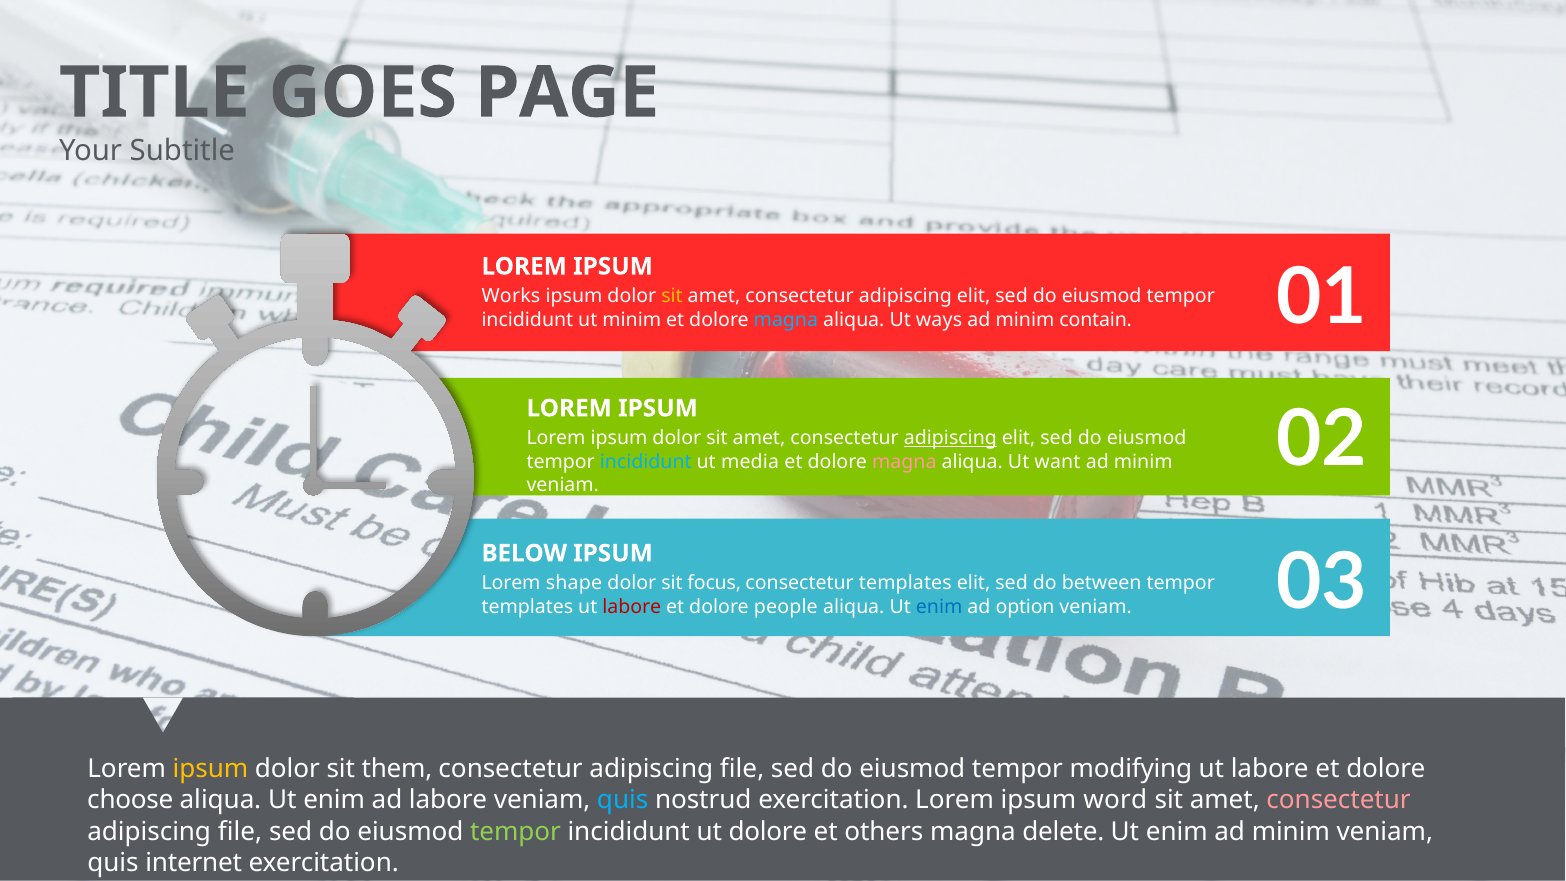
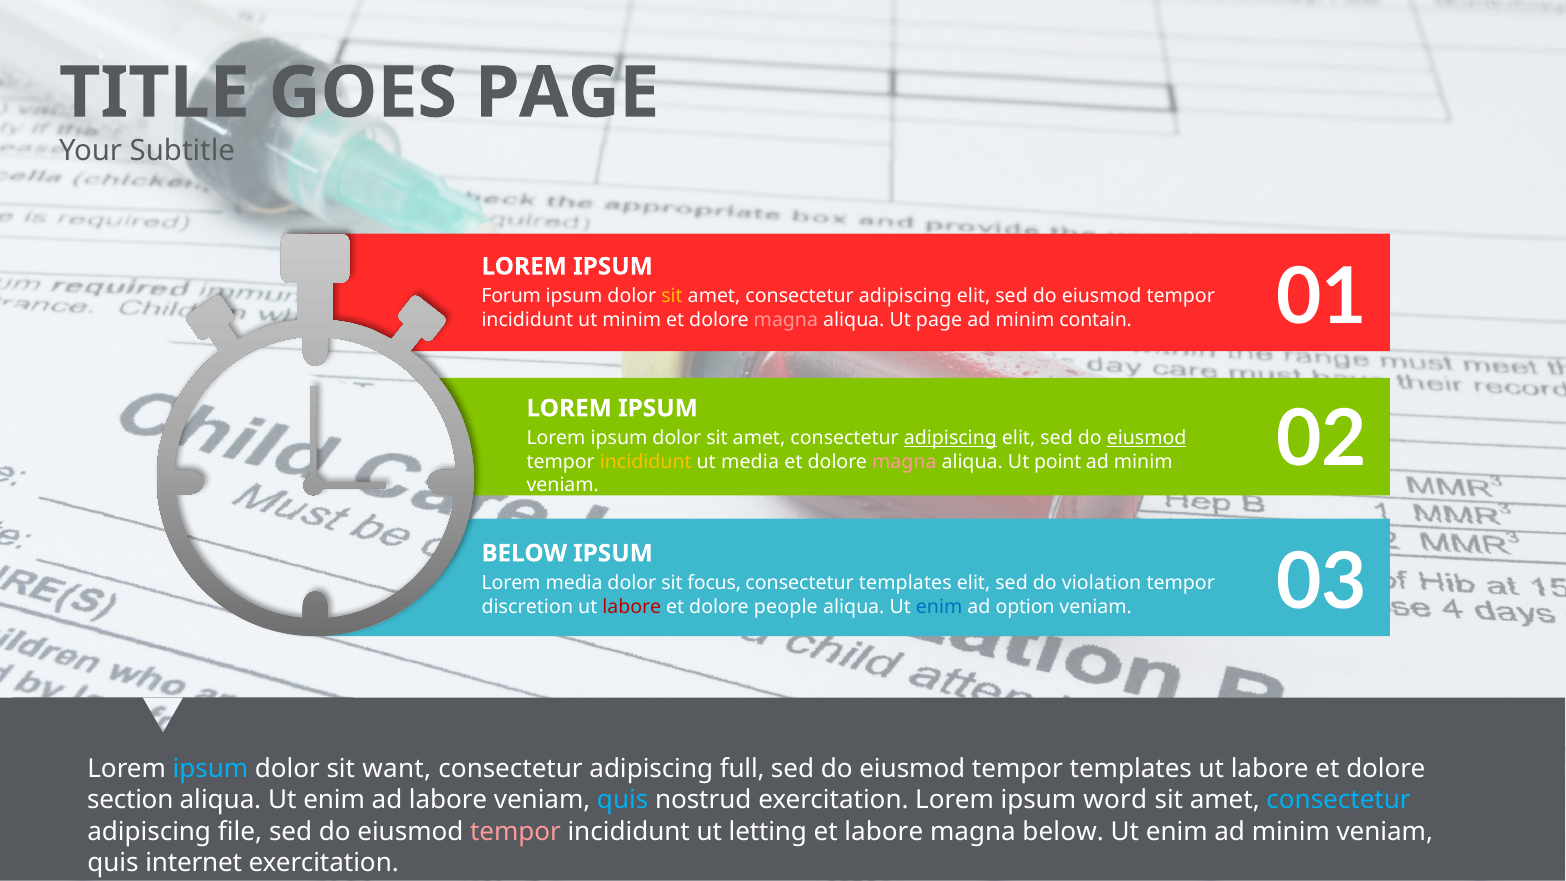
Works: Works -> Forum
magna at (786, 320) colour: light blue -> pink
Ut ways: ways -> page
eiusmod at (1147, 438) underline: none -> present
incididunt at (646, 462) colour: light blue -> yellow
want: want -> point
Lorem shape: shape -> media
between: between -> violation
templates at (527, 607): templates -> discretion
ipsum at (210, 769) colour: yellow -> light blue
them: them -> want
file at (742, 769): file -> full
tempor modifying: modifying -> templates
choose: choose -> section
consectetur at (1339, 800) colour: pink -> light blue
tempor at (515, 831) colour: light green -> pink
ut dolore: dolore -> letting
et others: others -> labore
magna delete: delete -> below
